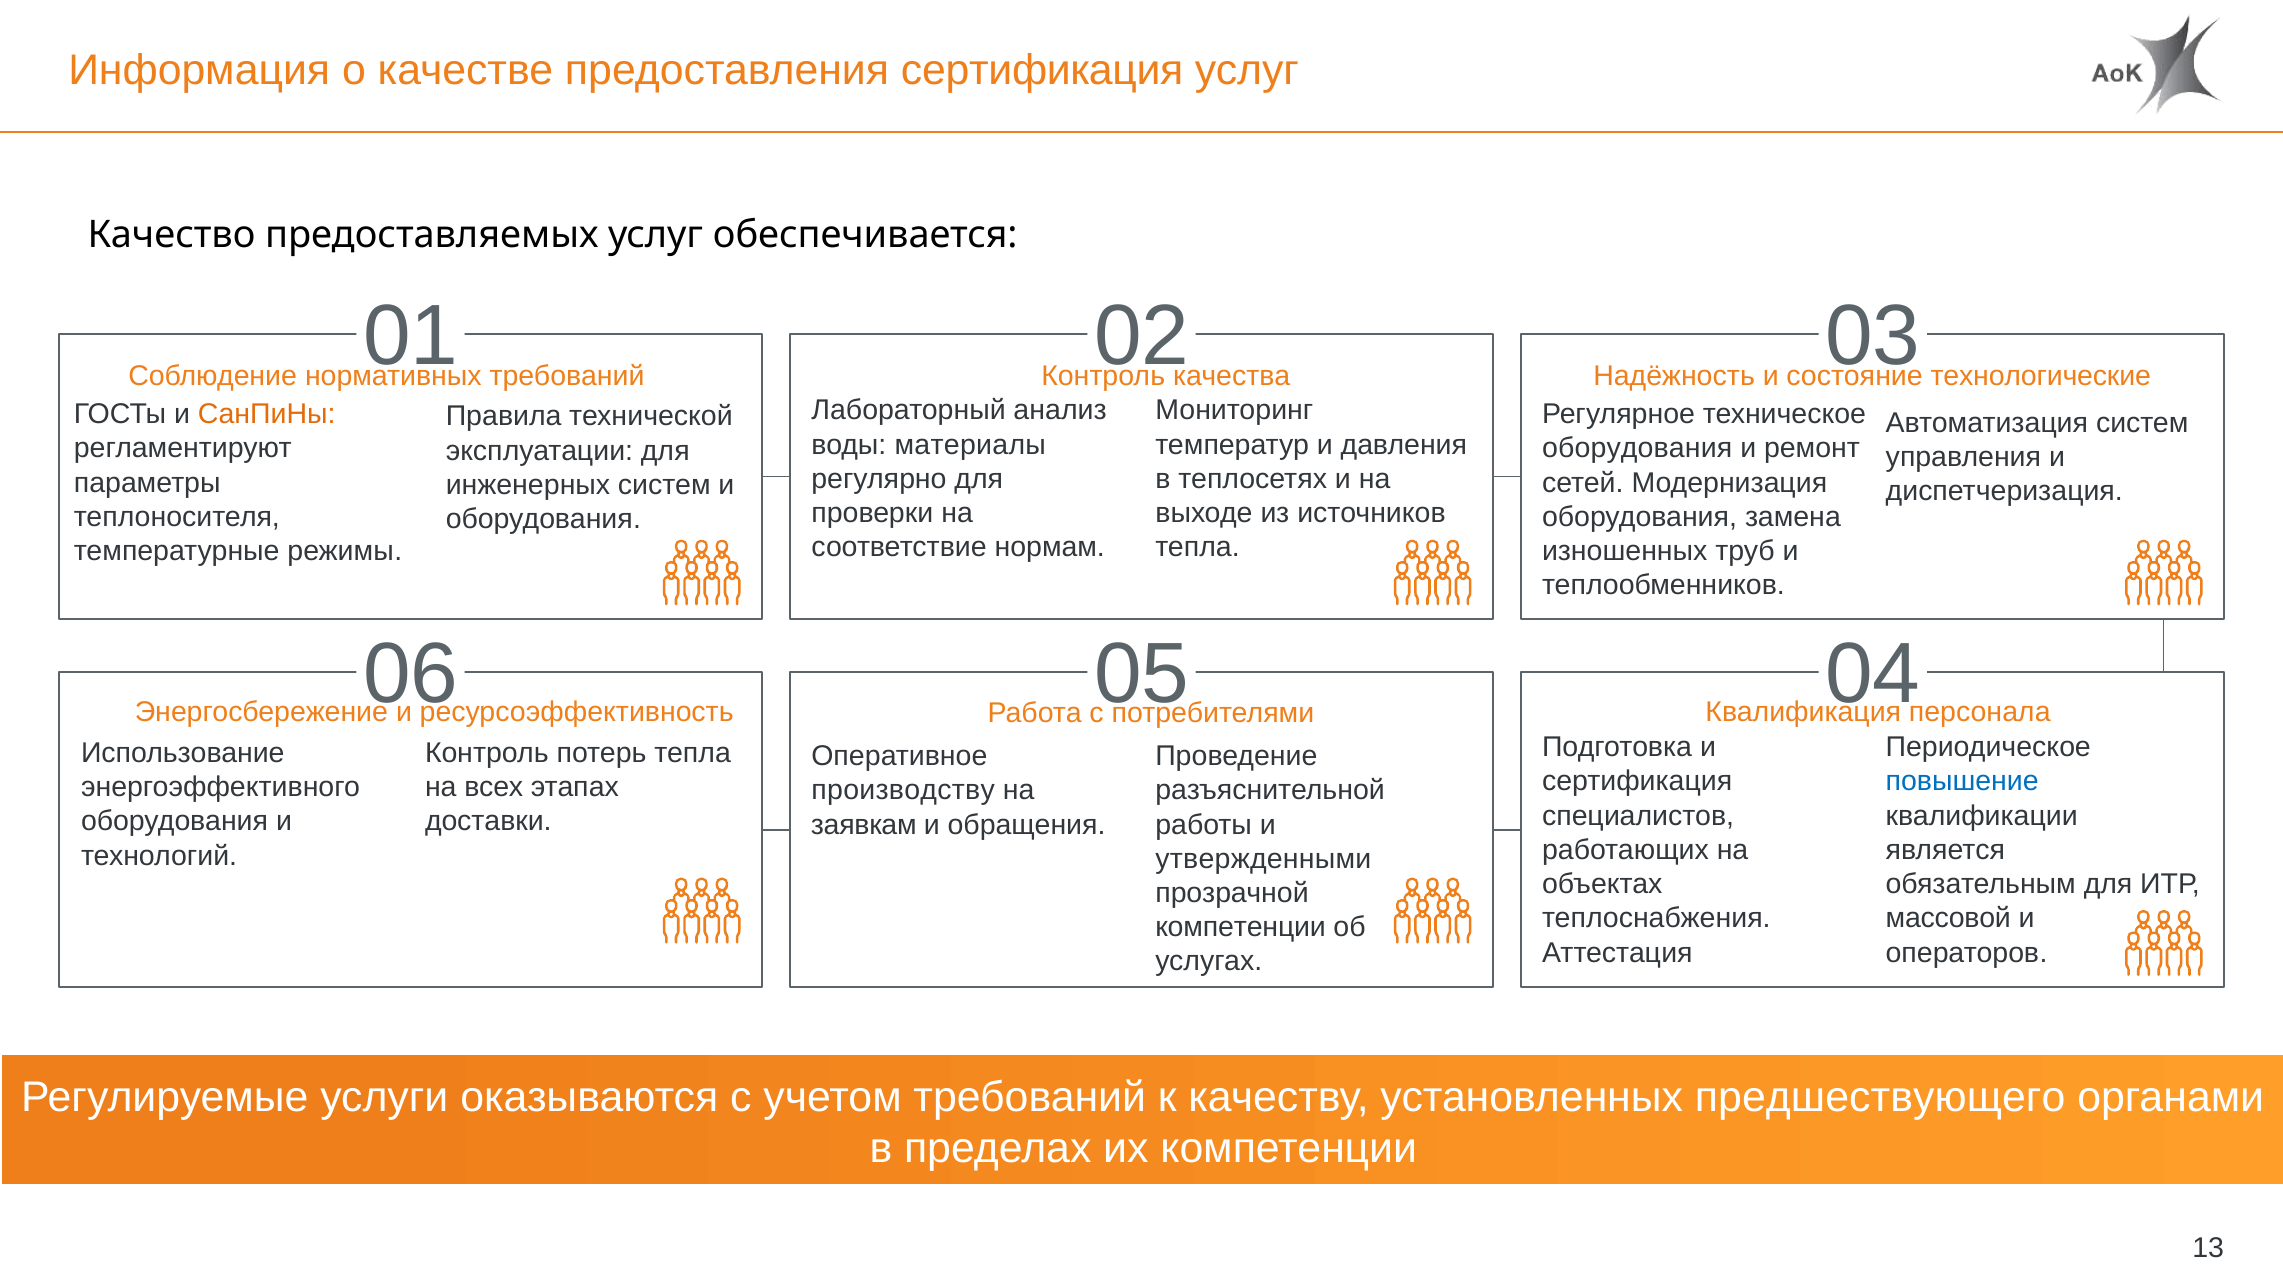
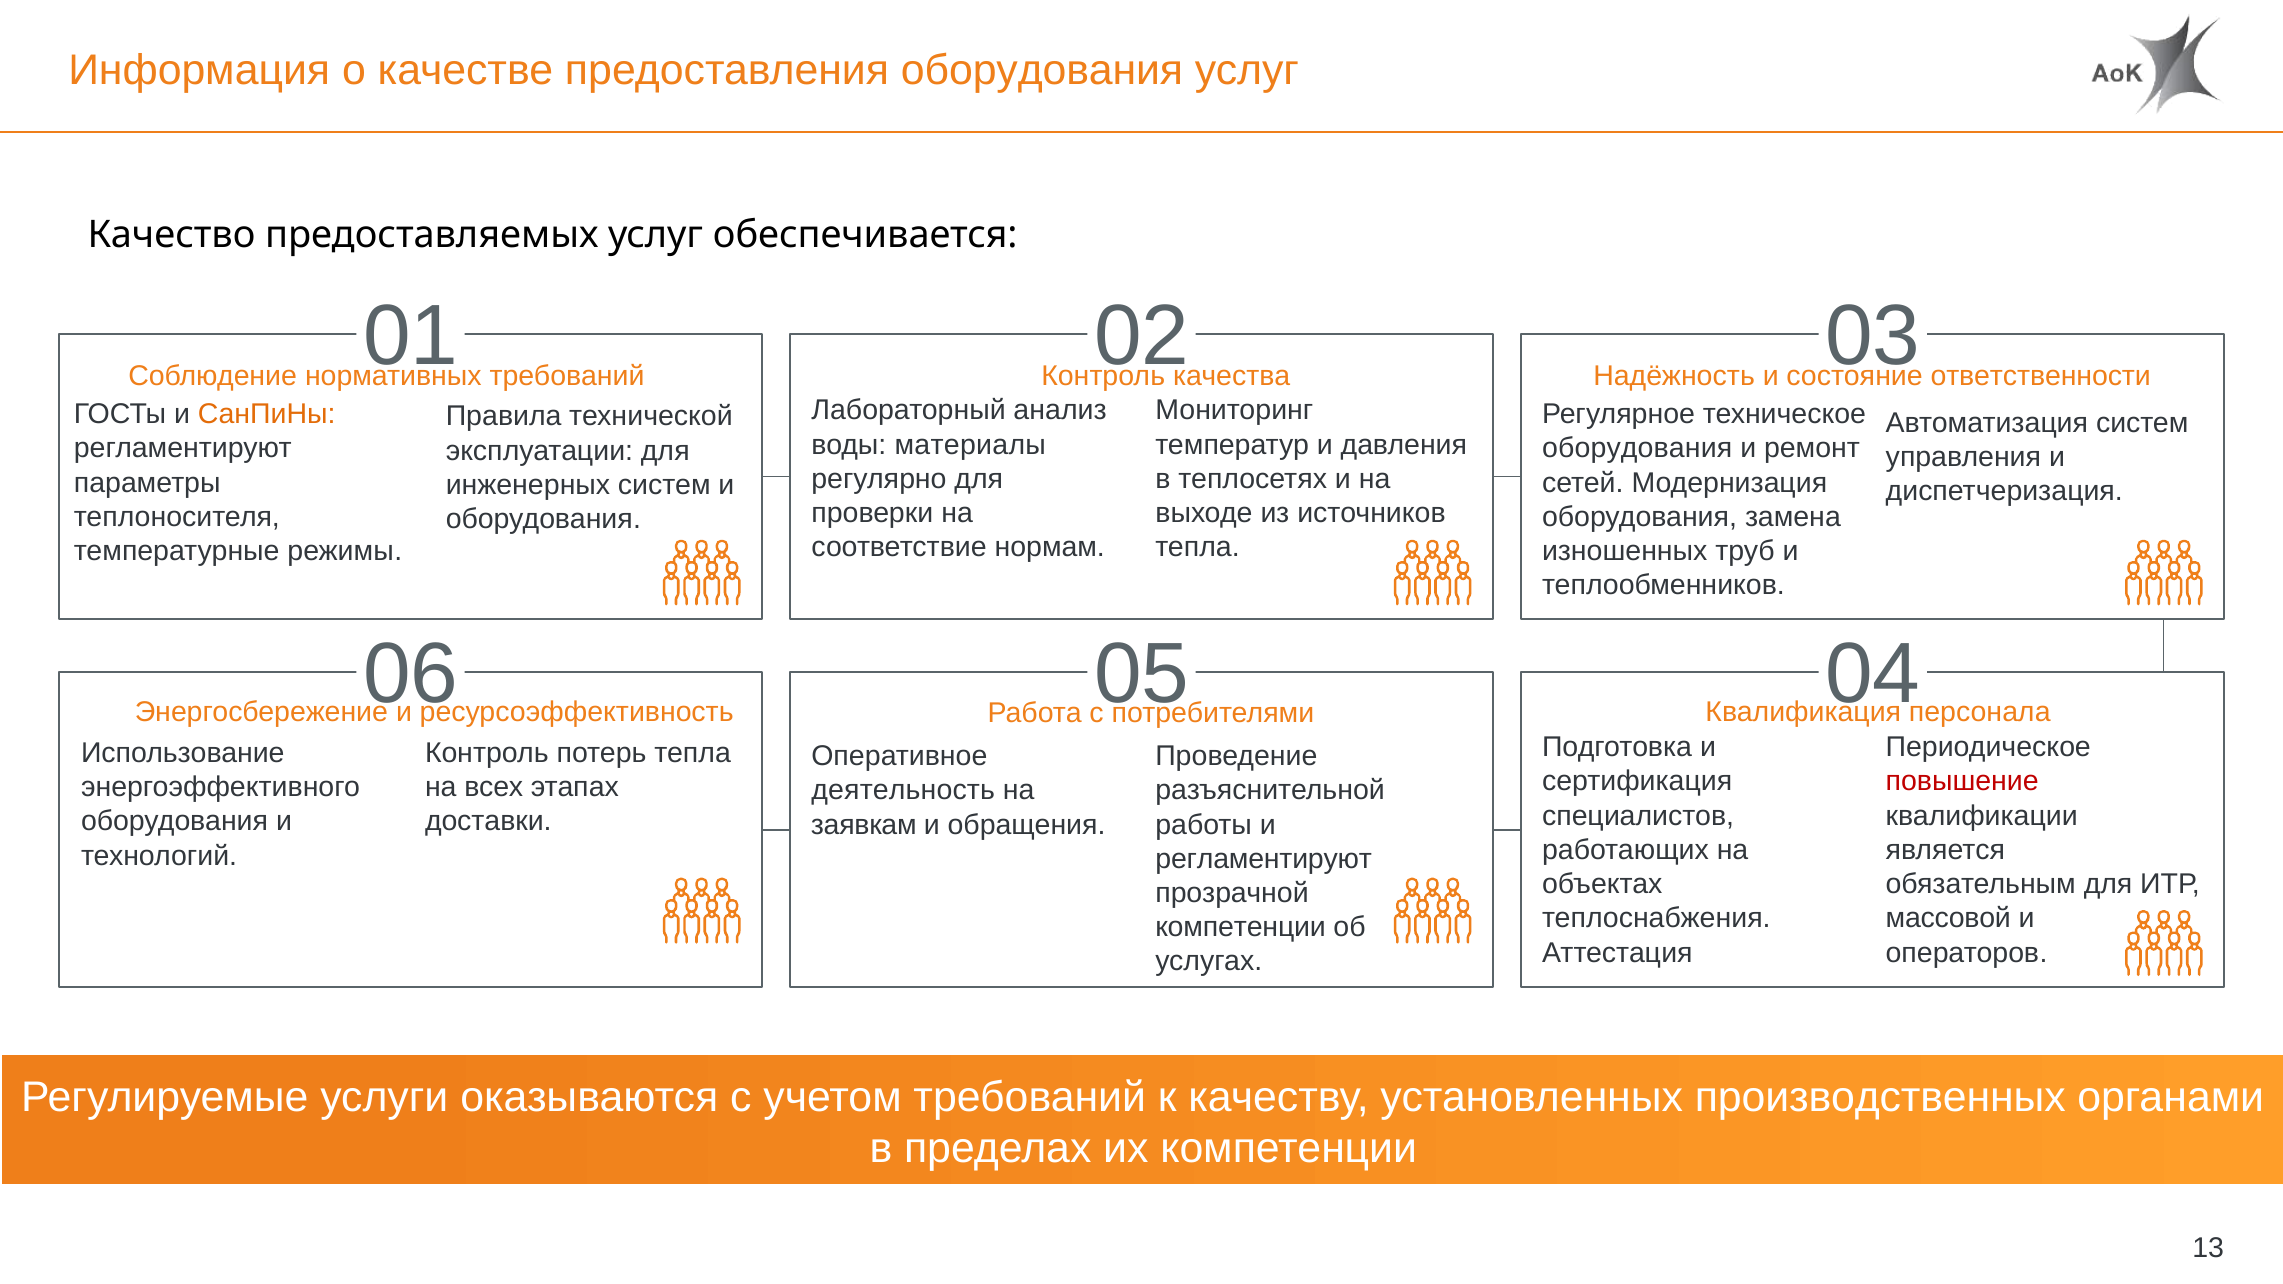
предоставления сертификация: сертификация -> оборудования
технологические: технологические -> ответственности
повышение colour: blue -> red
производству: производству -> деятельность
утвержденными at (1263, 859): утвержденными -> регламентируют
предшествующего: предшествующего -> производственных
